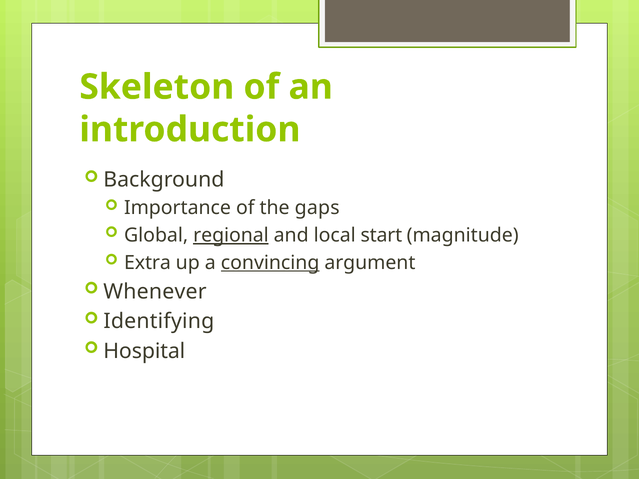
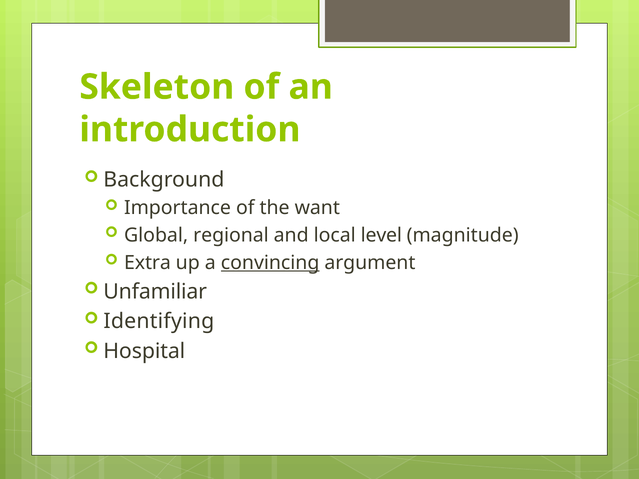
gaps: gaps -> want
regional underline: present -> none
start: start -> level
Whenever: Whenever -> Unfamiliar
